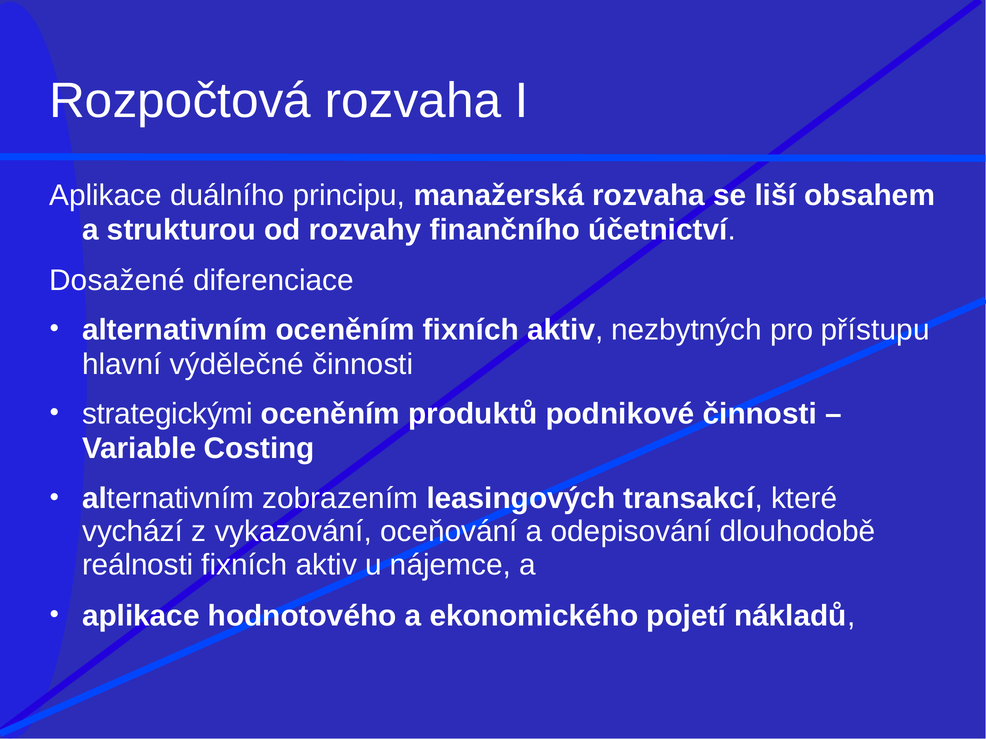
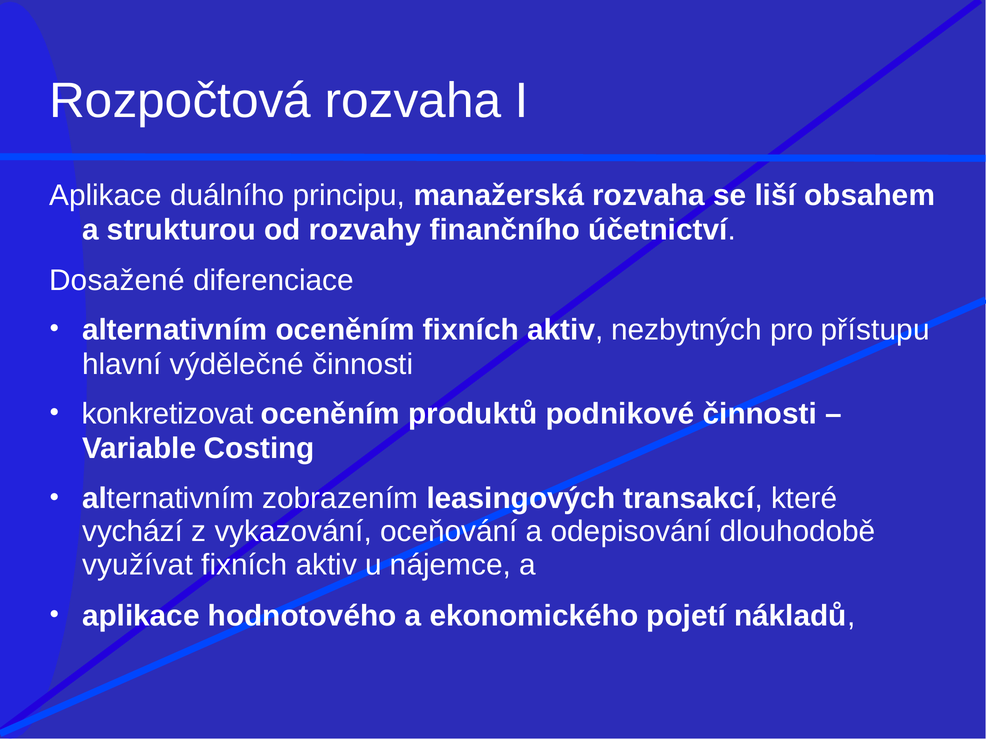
strategickými: strategickými -> konkretizovat
reálnosti: reálnosti -> využívat
